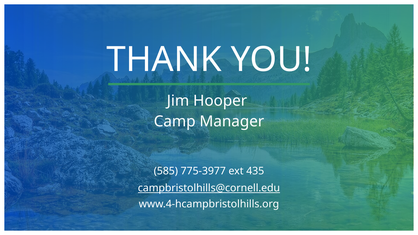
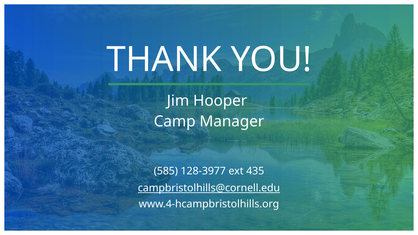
775-3977: 775-3977 -> 128-3977
